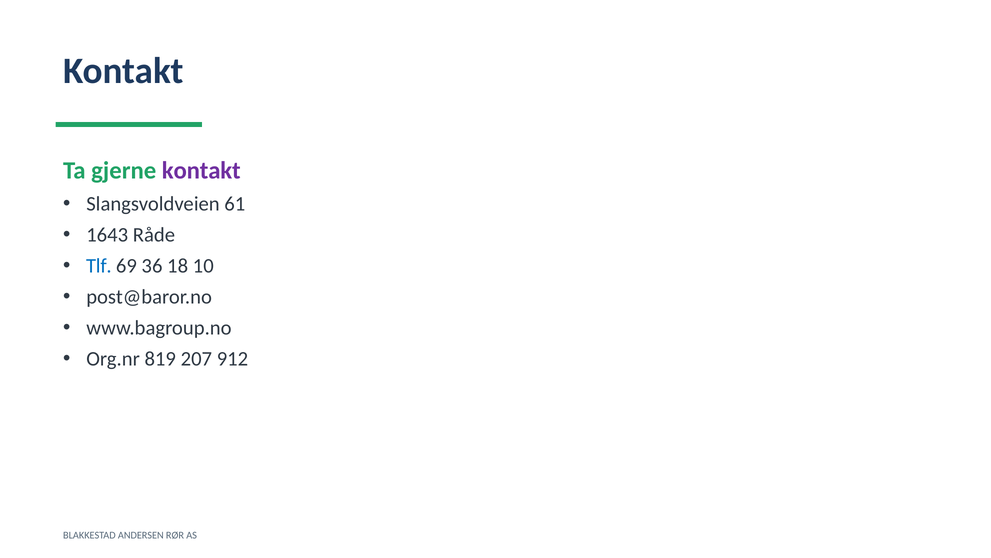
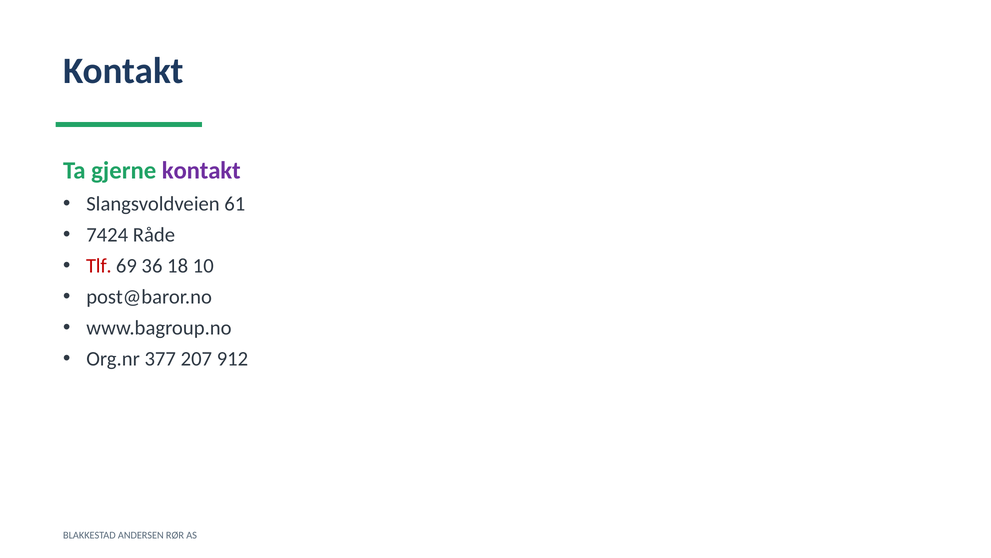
1643: 1643 -> 7424
Tlf colour: blue -> red
819: 819 -> 377
